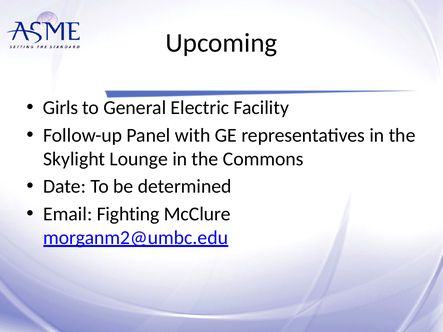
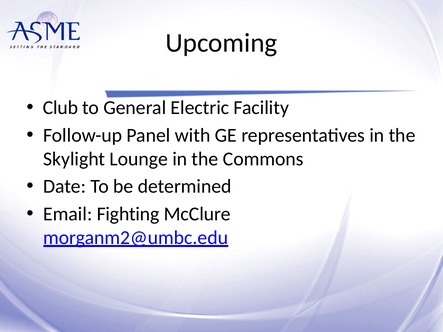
Girls: Girls -> Club
